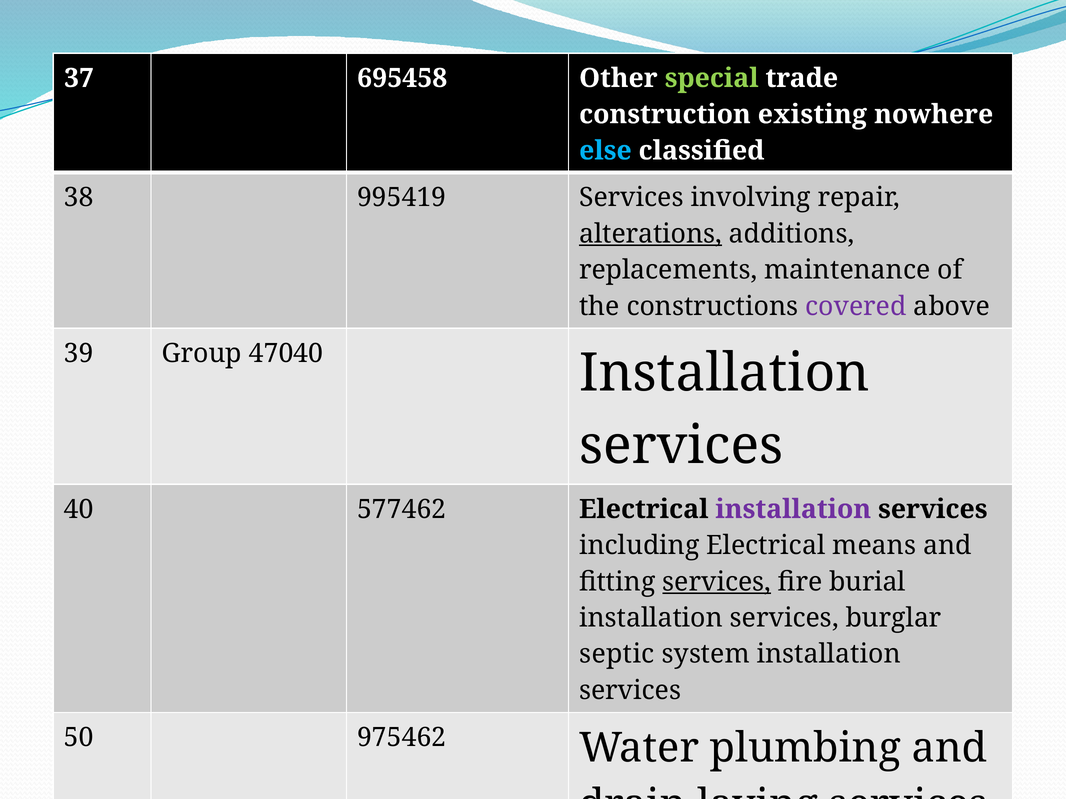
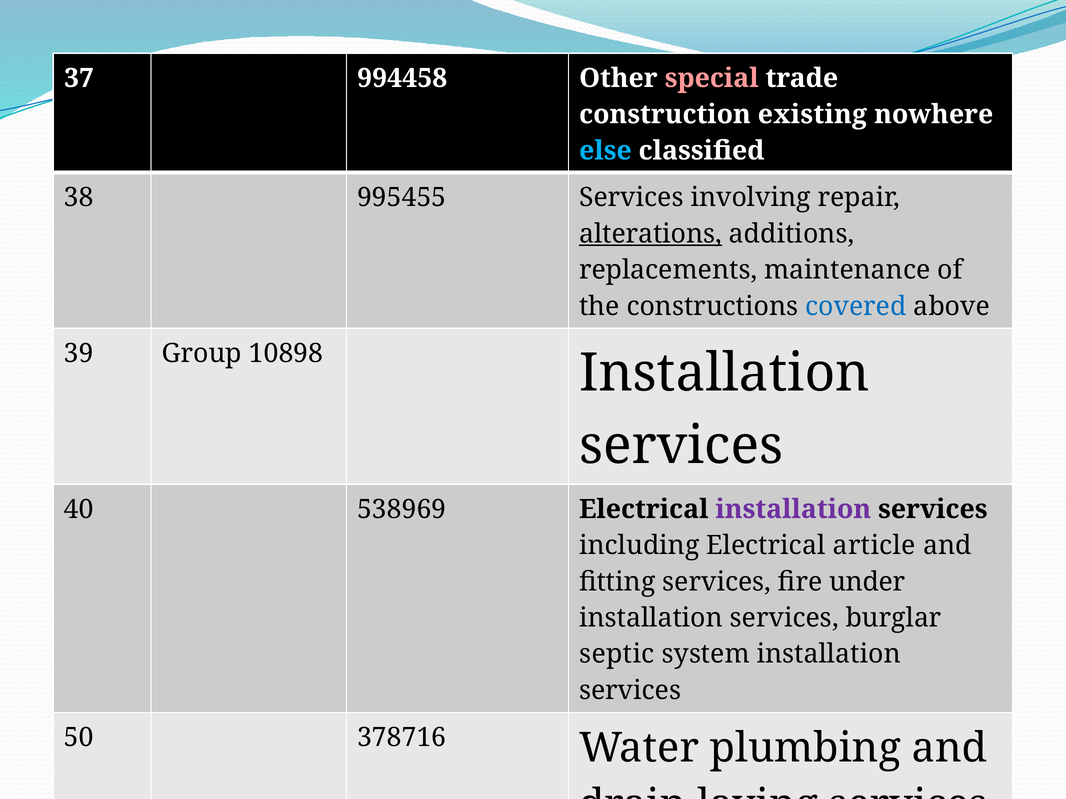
695458: 695458 -> 994458
special colour: light green -> pink
995419: 995419 -> 995455
covered colour: purple -> blue
47040: 47040 -> 10898
577462: 577462 -> 538969
means: means -> article
services at (717, 582) underline: present -> none
burial: burial -> under
975462: 975462 -> 378716
